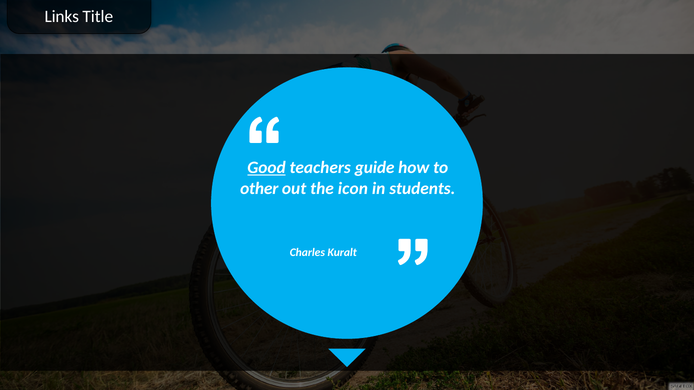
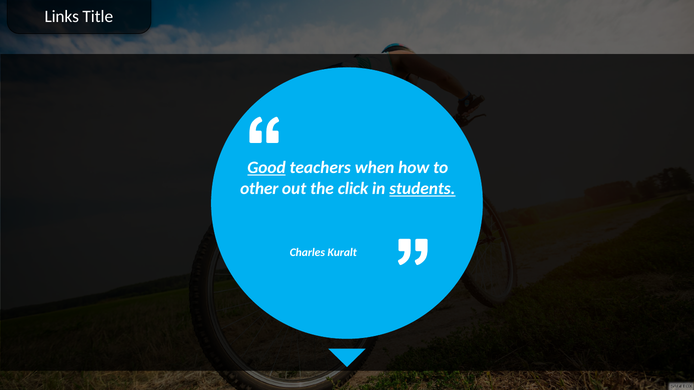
guide: guide -> when
icon: icon -> click
students underline: none -> present
